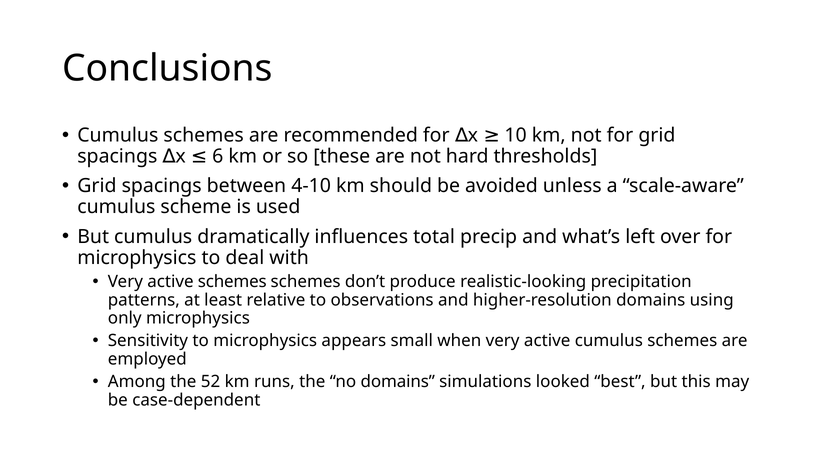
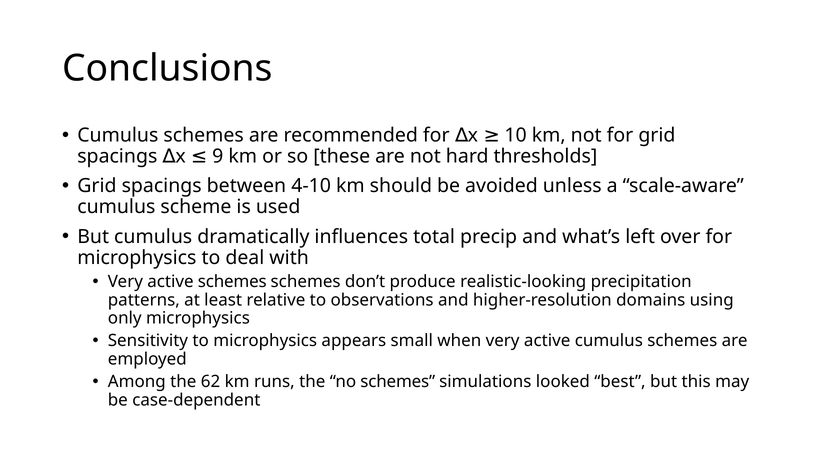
6: 6 -> 9
52: 52 -> 62
no domains: domains -> schemes
